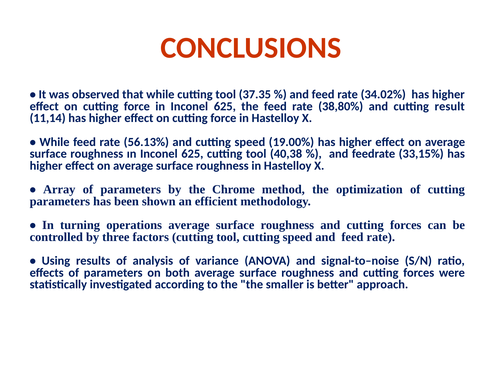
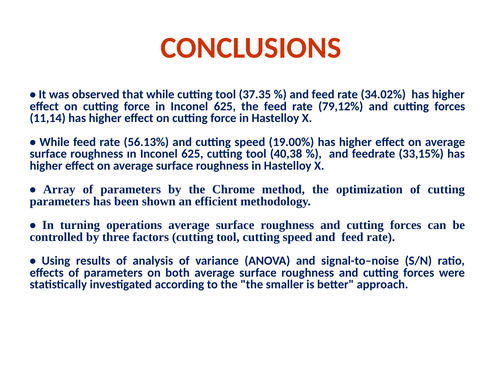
38,80%: 38,80% -> 79,12%
result at (450, 106): result -> forces
